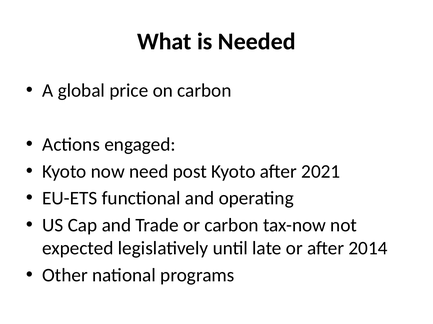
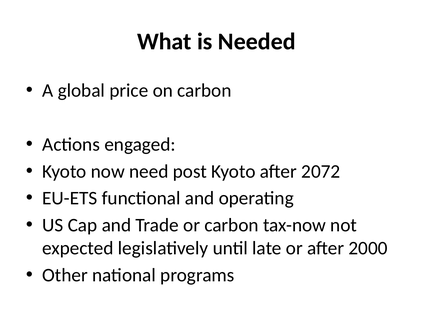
2021: 2021 -> 2072
2014: 2014 -> 2000
